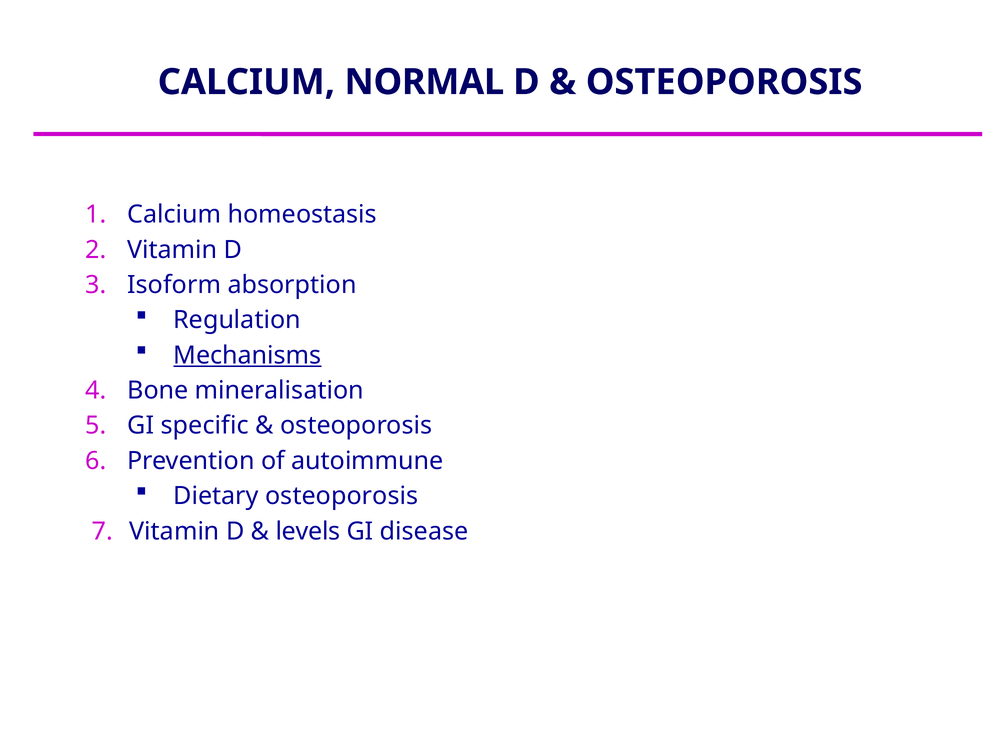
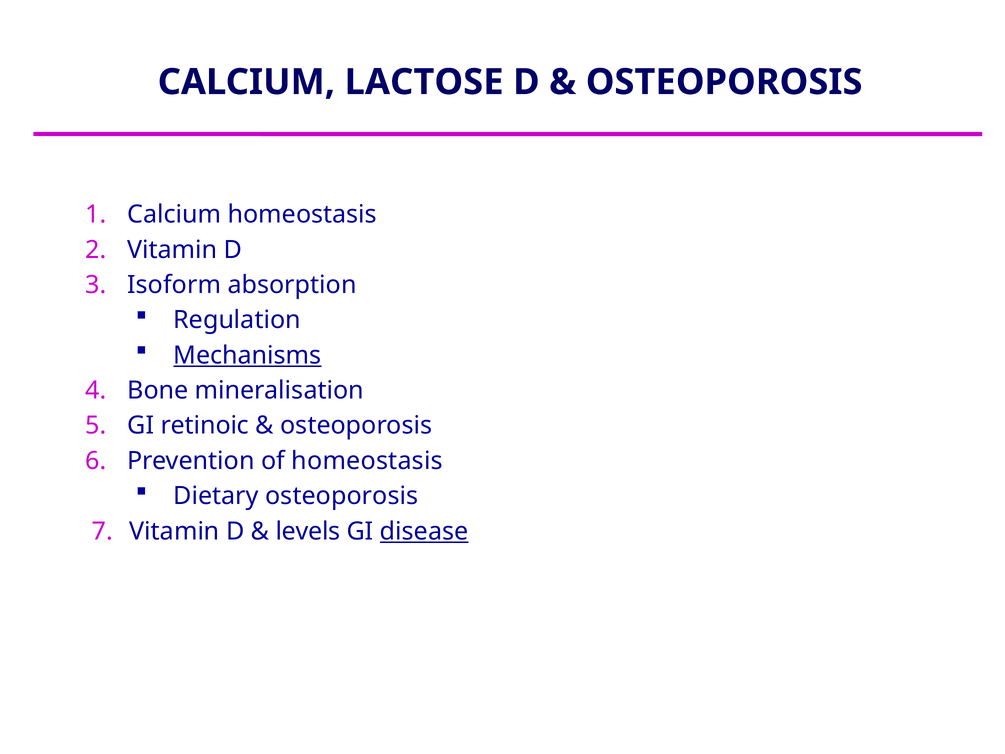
NORMAL: NORMAL -> LACTOSE
specific: specific -> retinoic
of autoimmune: autoimmune -> homeostasis
disease underline: none -> present
